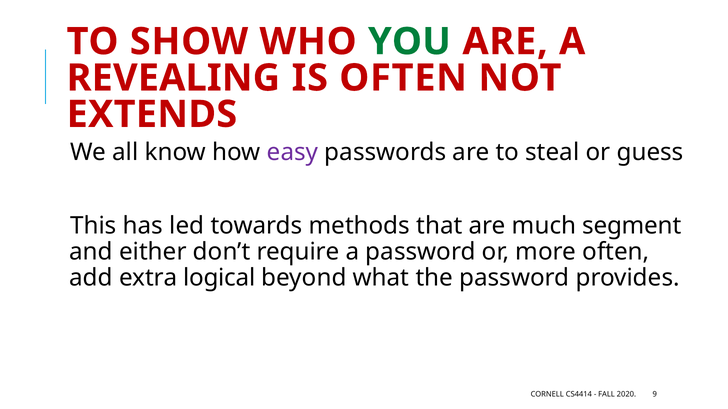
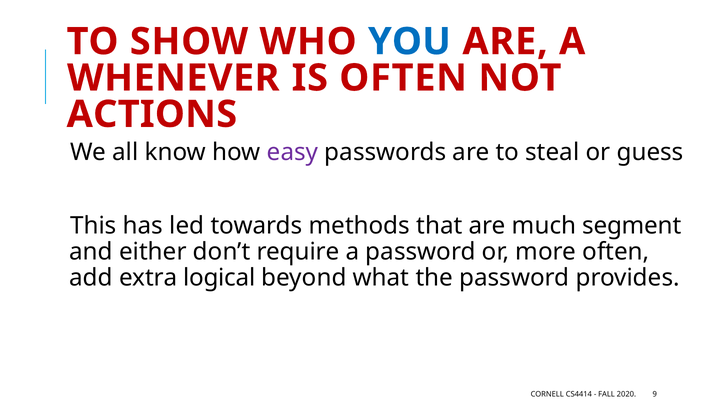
YOU colour: green -> blue
REVEALING: REVEALING -> WHENEVER
EXTENDS: EXTENDS -> ACTIONS
